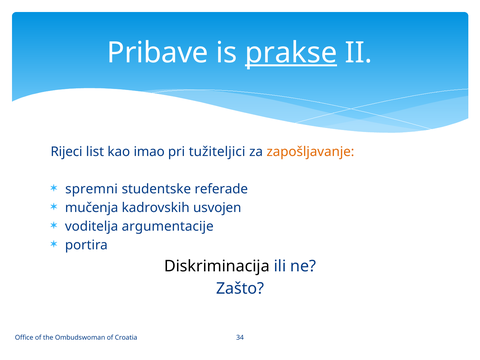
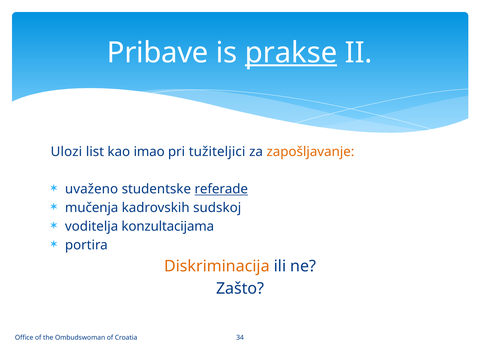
Rijeci: Rijeci -> Ulozi
spremni: spremni -> uvaženo
referade underline: none -> present
usvojen: usvojen -> sudskoj
argumentacije: argumentacije -> konzultacijama
Diskriminacija colour: black -> orange
